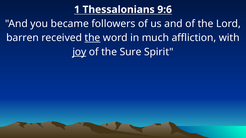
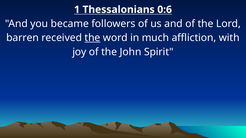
9:6: 9:6 -> 0:6
joy underline: present -> none
Sure: Sure -> John
